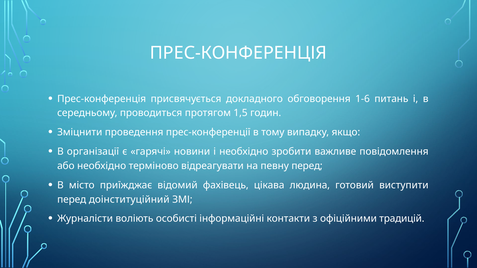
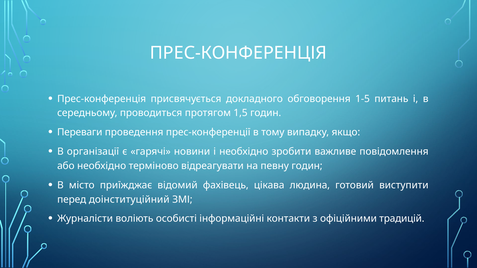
1-6: 1-6 -> 1-5
Зміцнити: Зміцнити -> Переваги
певну перед: перед -> годин
